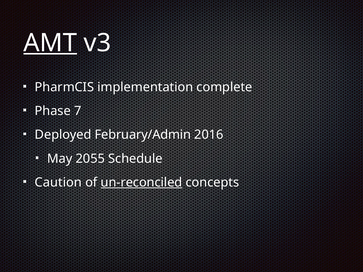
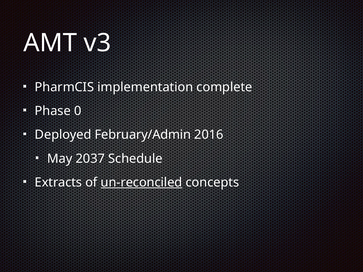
AMT underline: present -> none
7: 7 -> 0
2055: 2055 -> 2037
Caution: Caution -> Extracts
